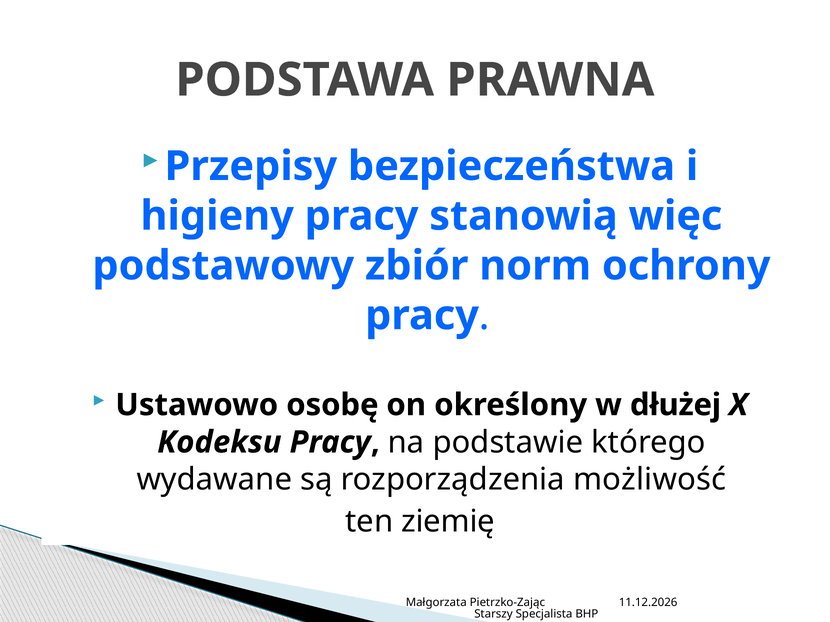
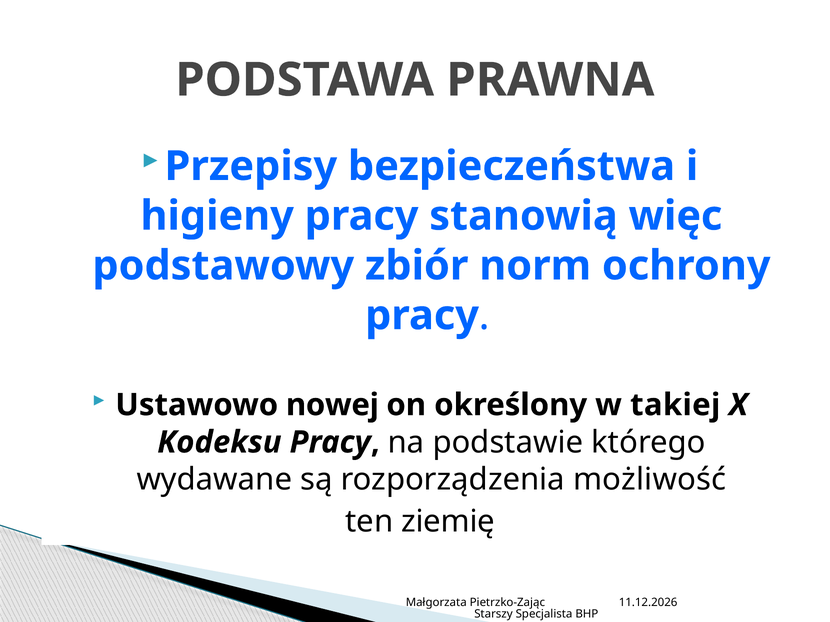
osobę: osobę -> nowej
dłużej: dłużej -> takiej
